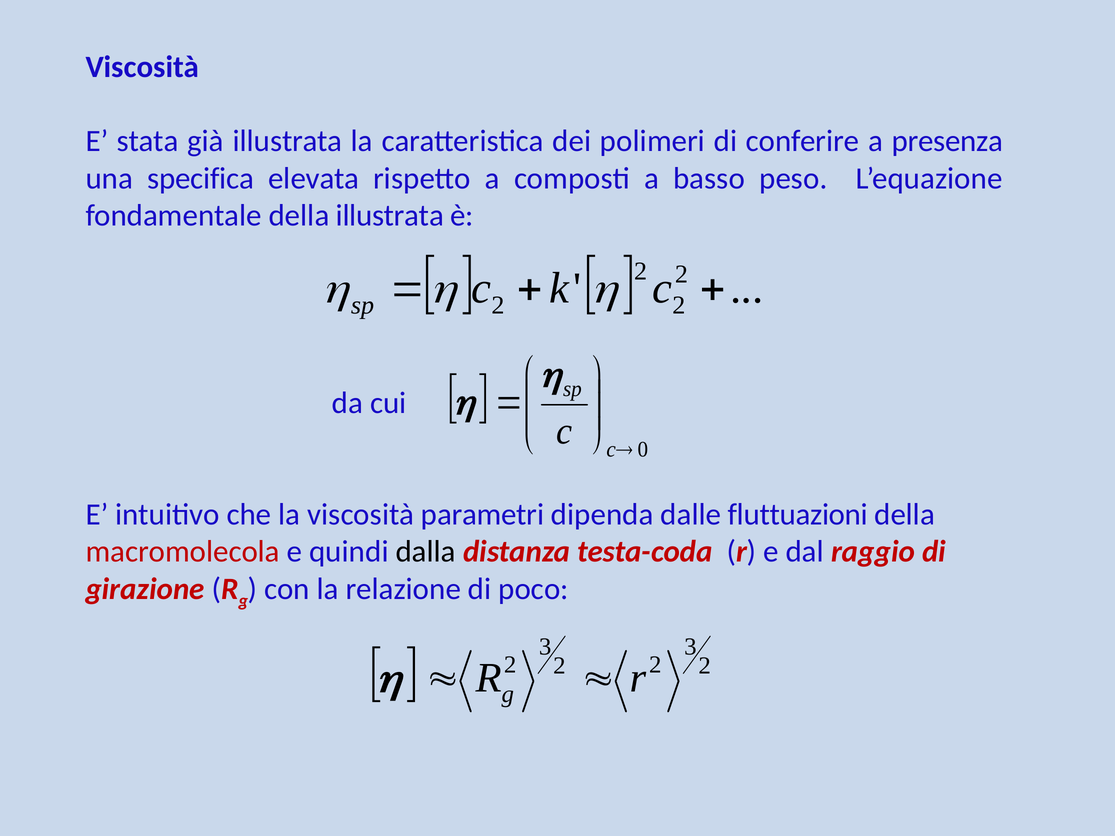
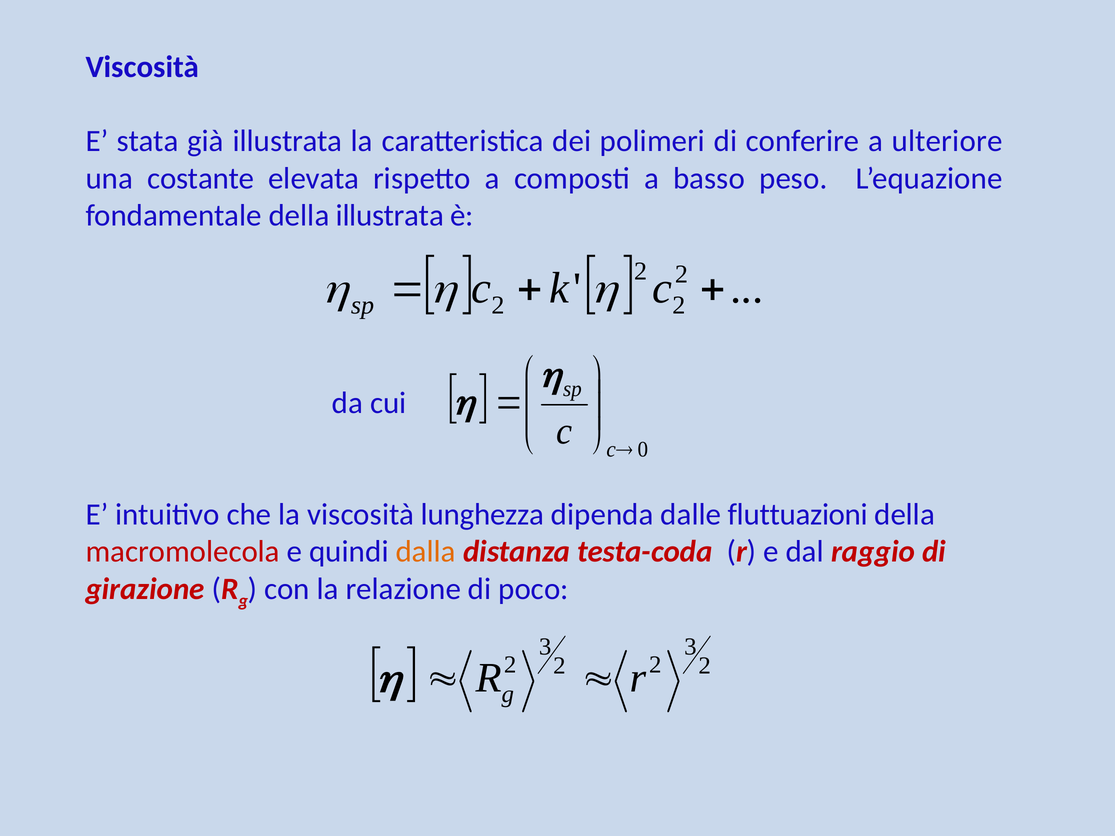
presenza: presenza -> ulteriore
specifica: specifica -> costante
parametri: parametri -> lunghezza
dalla colour: black -> orange
